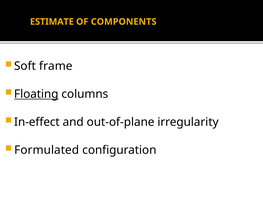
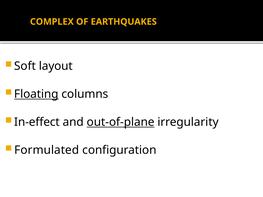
ESTIMATE: ESTIMATE -> COMPLEX
COMPONENTS: COMPONENTS -> EARTHQUAKES
frame: frame -> layout
out-of-plane underline: none -> present
